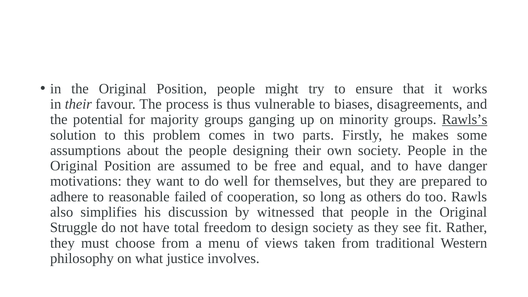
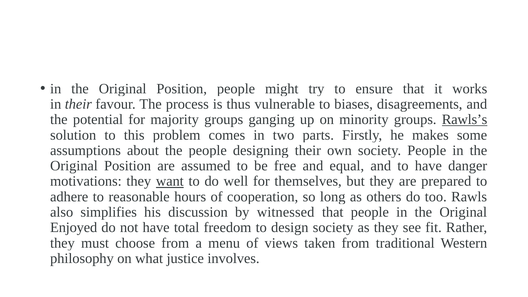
want underline: none -> present
failed: failed -> hours
Struggle: Struggle -> Enjoyed
